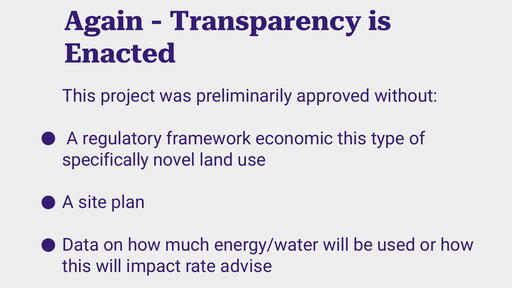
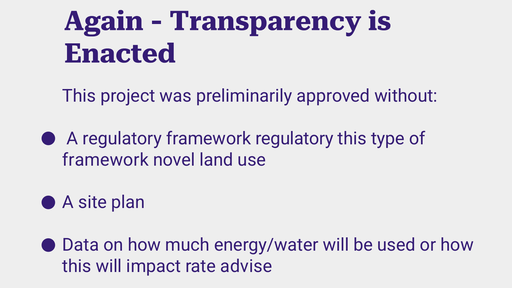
framework economic: economic -> regulatory
specifically at (106, 160): specifically -> framework
